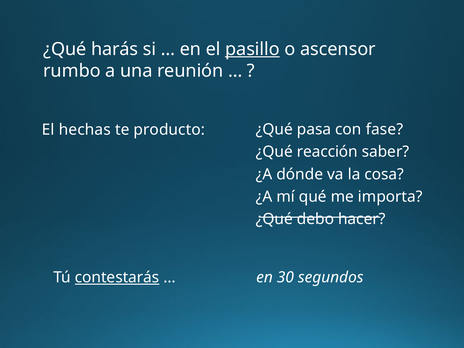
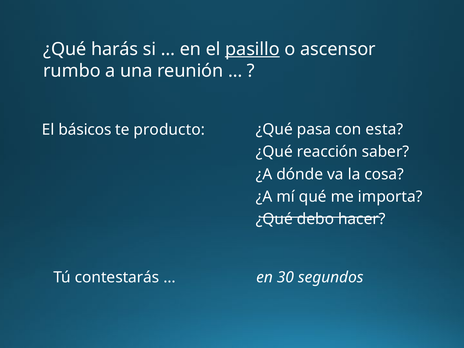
hechas: hechas -> básicos
fase: fase -> esta
contestarás underline: present -> none
